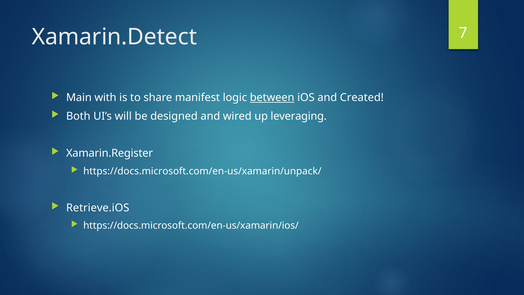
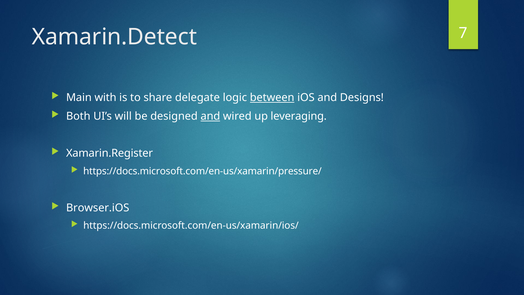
manifest: manifest -> delegate
Created: Created -> Designs
and at (210, 116) underline: none -> present
https://docs.microsoft.com/en-us/xamarin/unpack/: https://docs.microsoft.com/en-us/xamarin/unpack/ -> https://docs.microsoft.com/en-us/xamarin/pressure/
Retrieve.iOS: Retrieve.iOS -> Browser.iOS
